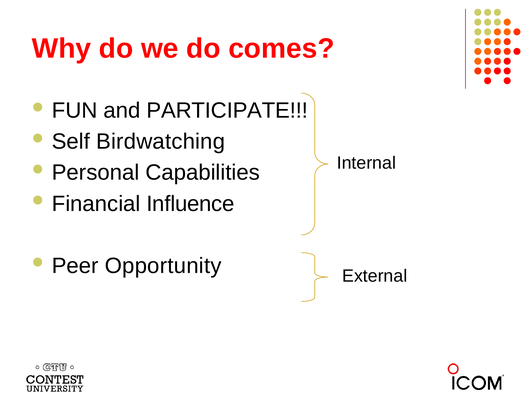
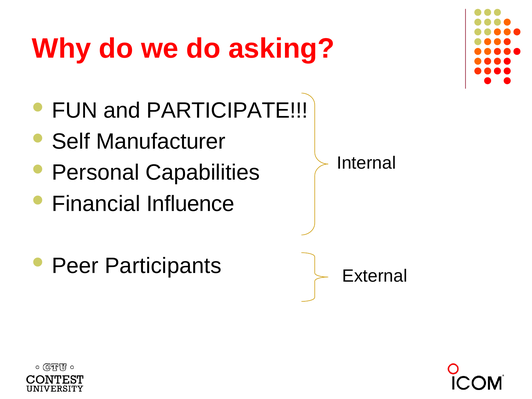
comes: comes -> asking
Birdwatching: Birdwatching -> Manufacturer
Opportunity: Opportunity -> Participants
